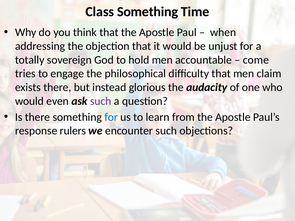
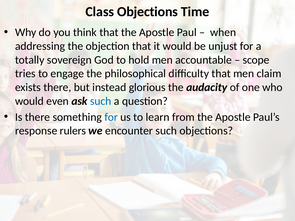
Class Something: Something -> Objections
come: come -> scope
such at (101, 101) colour: purple -> blue
